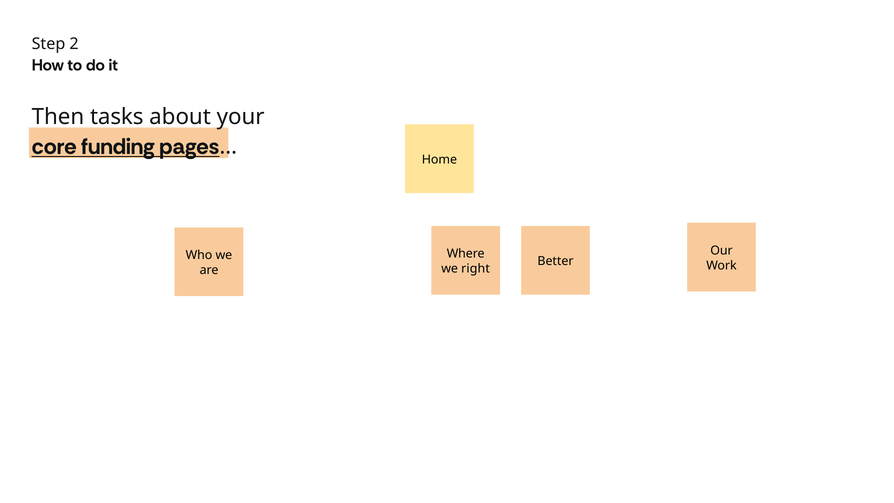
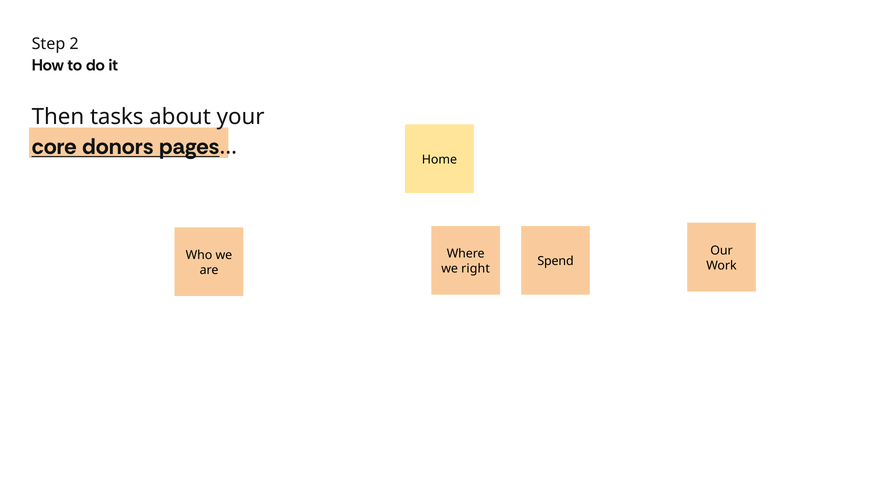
funding: funding -> donors
Better: Better -> Spend
